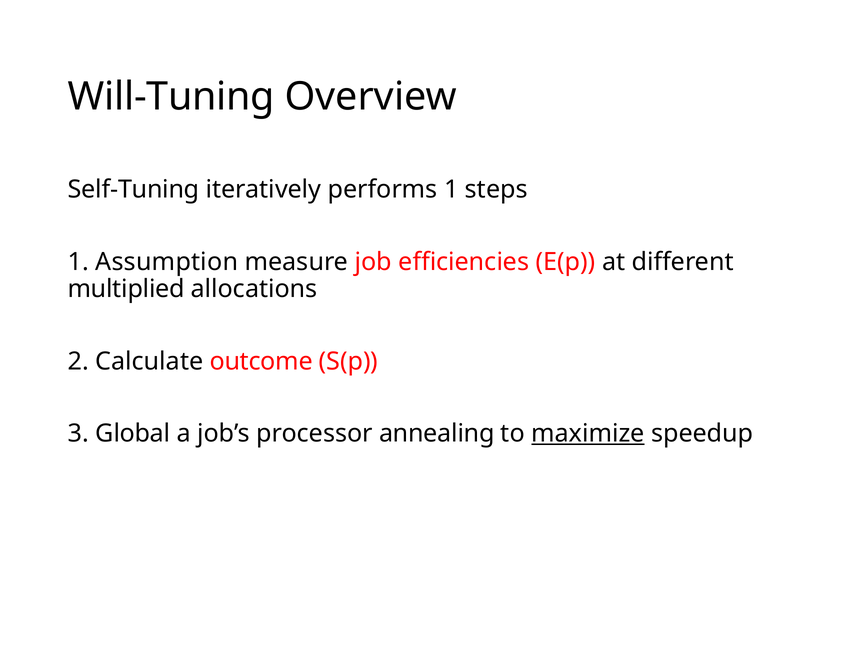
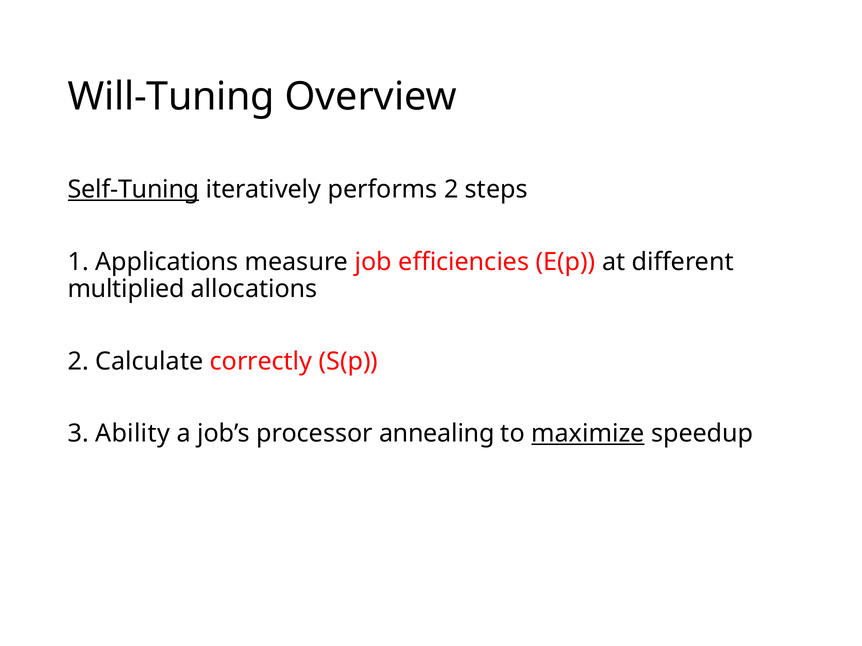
Self-Tuning underline: none -> present
performs 1: 1 -> 2
Assumption: Assumption -> Applications
outcome: outcome -> correctly
Global: Global -> Ability
